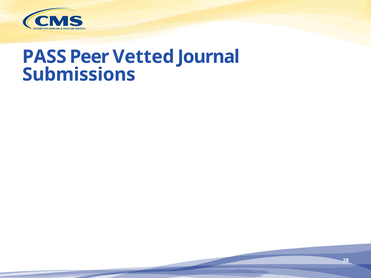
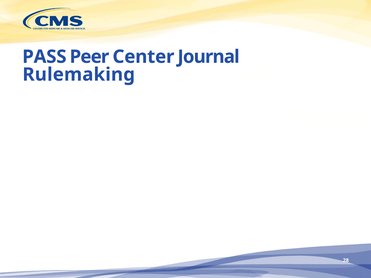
Vetted: Vetted -> Center
Submissions: Submissions -> Rulemaking
